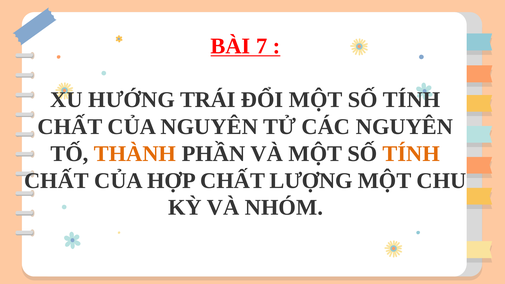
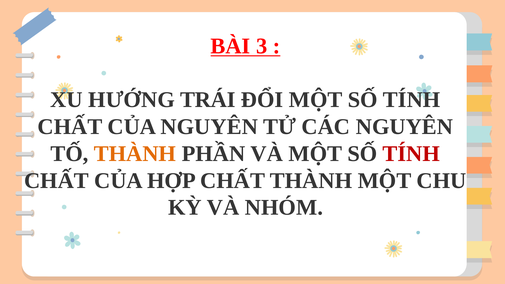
7: 7 -> 3
TÍNH at (411, 154) colour: orange -> red
CHẤT LƯỢNG: LƯỢNG -> THÀNH
